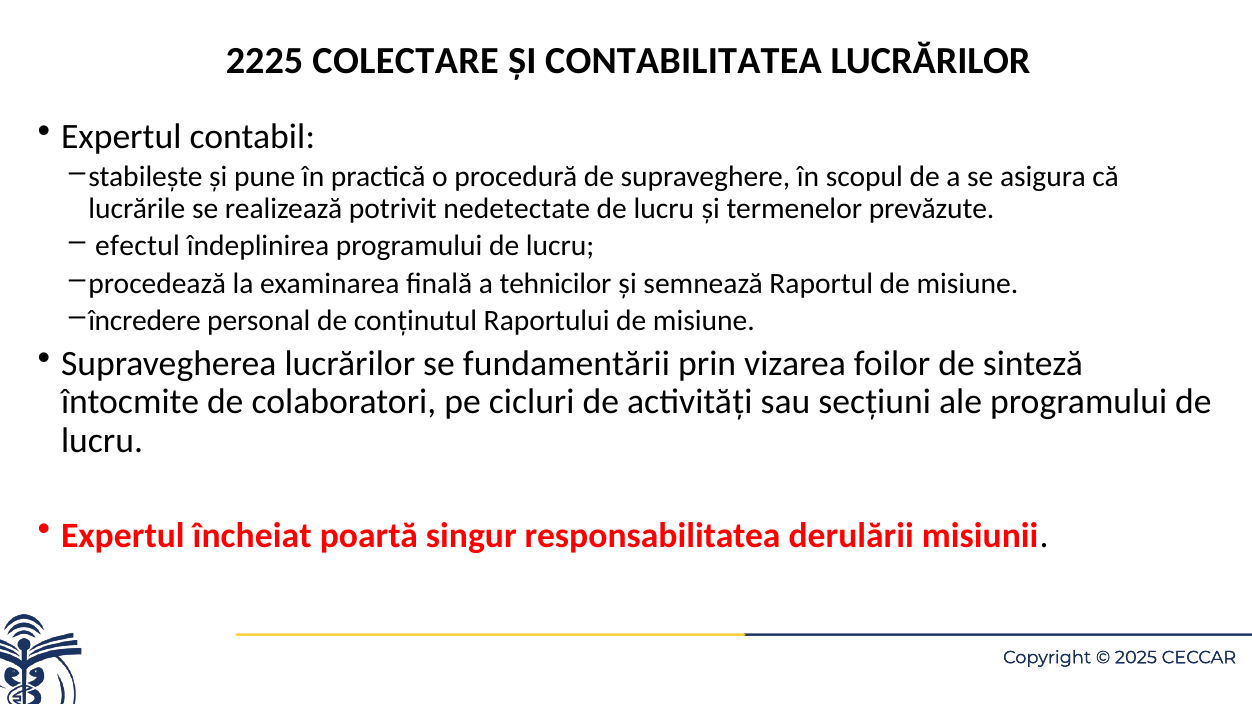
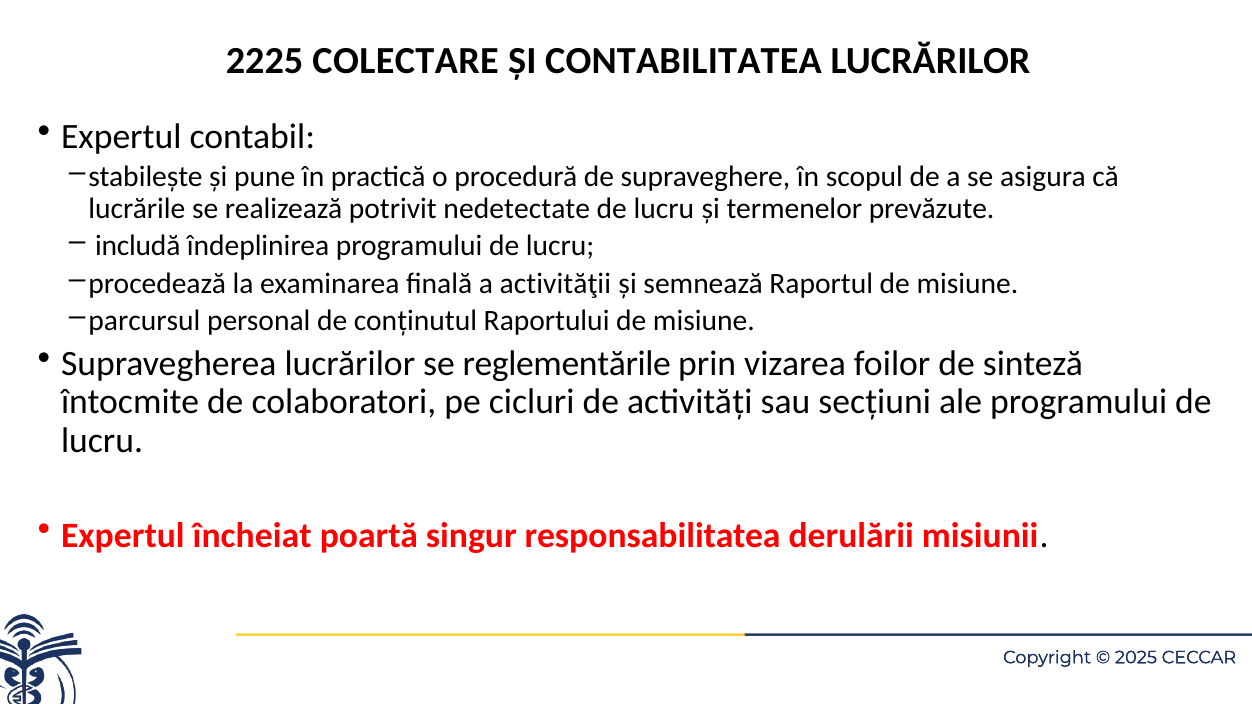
efectul: efectul -> includă
tehnicilor: tehnicilor -> activităţii
încredere: încredere -> parcursul
fundamentării: fundamentării -> reglementările
